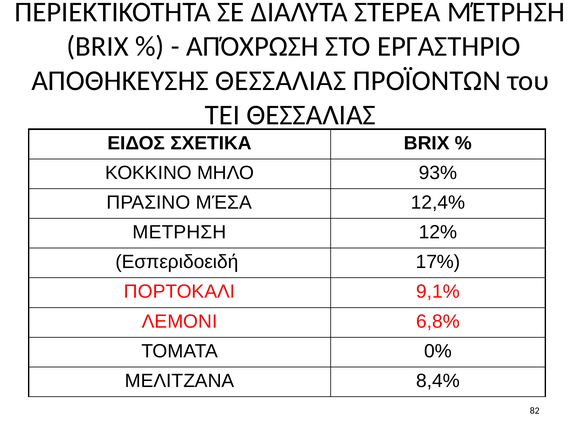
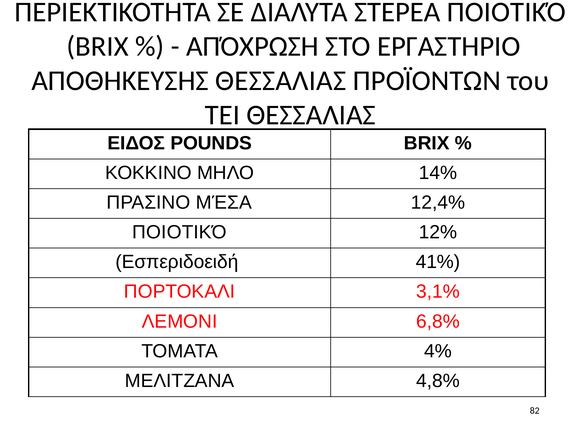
ΣΤΕΡΕΑ ΜΈΤΡΗΣΗ: ΜΈΤΡΗΣΗ -> ΠΟΙΟΤΙΚΌ
ΣΧΕΤΙΚΑ: ΣΧΕΤΙΚΑ -> POUNDS
93%: 93% -> 14%
ΜΕΤΡΗΣΗ at (179, 232): ΜΕΤΡΗΣΗ -> ΠΟΙΟΤΙΚΌ
17%: 17% -> 41%
9,1%: 9,1% -> 3,1%
0%: 0% -> 4%
8,4%: 8,4% -> 4,8%
